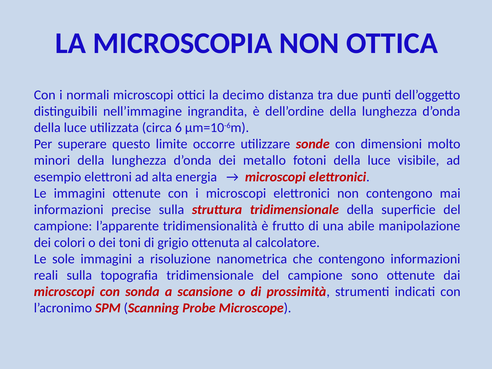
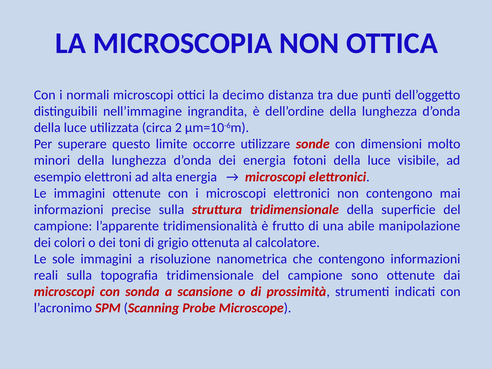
6: 6 -> 2
dei metallo: metallo -> energia
